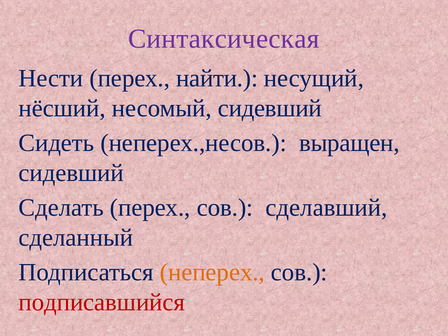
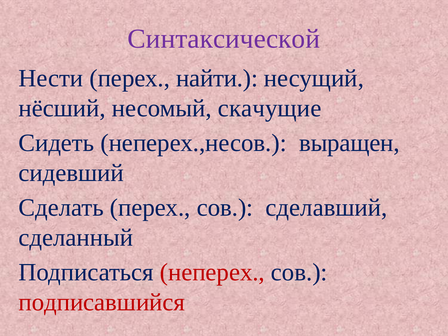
Синтаксическая: Синтаксическая -> Синтаксической
несомый сидевший: сидевший -> скачущие
неперех colour: orange -> red
